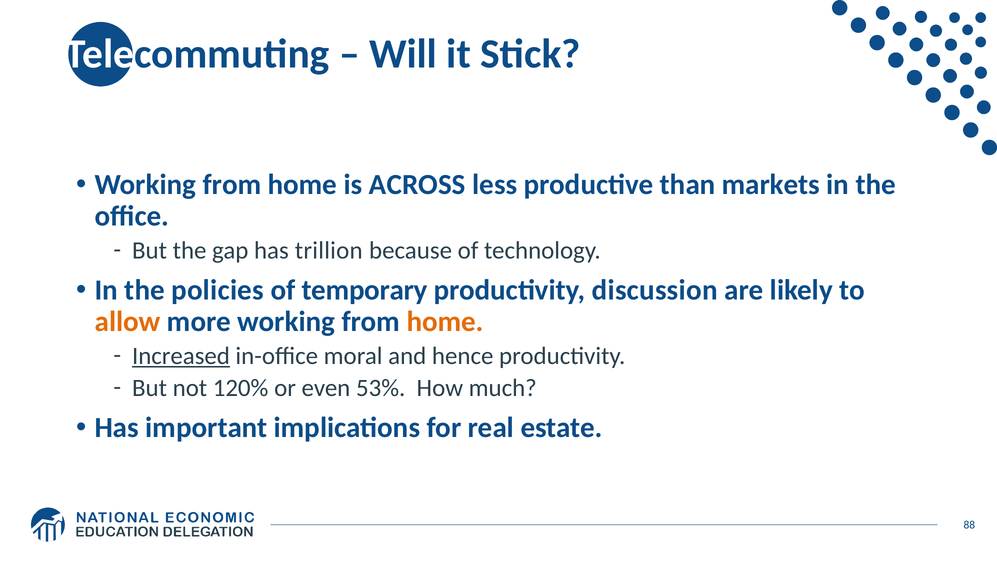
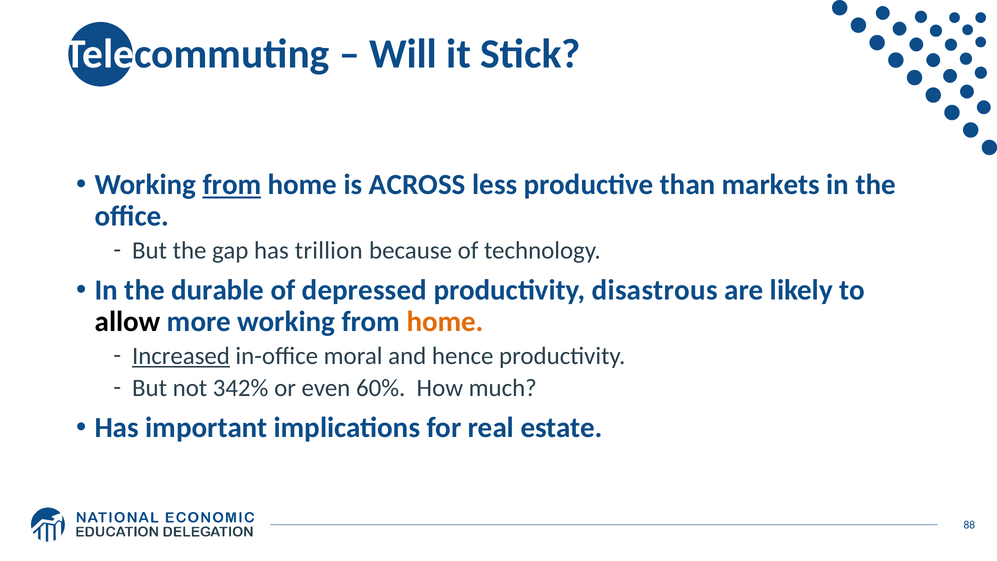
from at (232, 185) underline: none -> present
policies: policies -> durable
temporary: temporary -> depressed
discussion: discussion -> disastrous
allow colour: orange -> black
120%: 120% -> 342%
53%: 53% -> 60%
